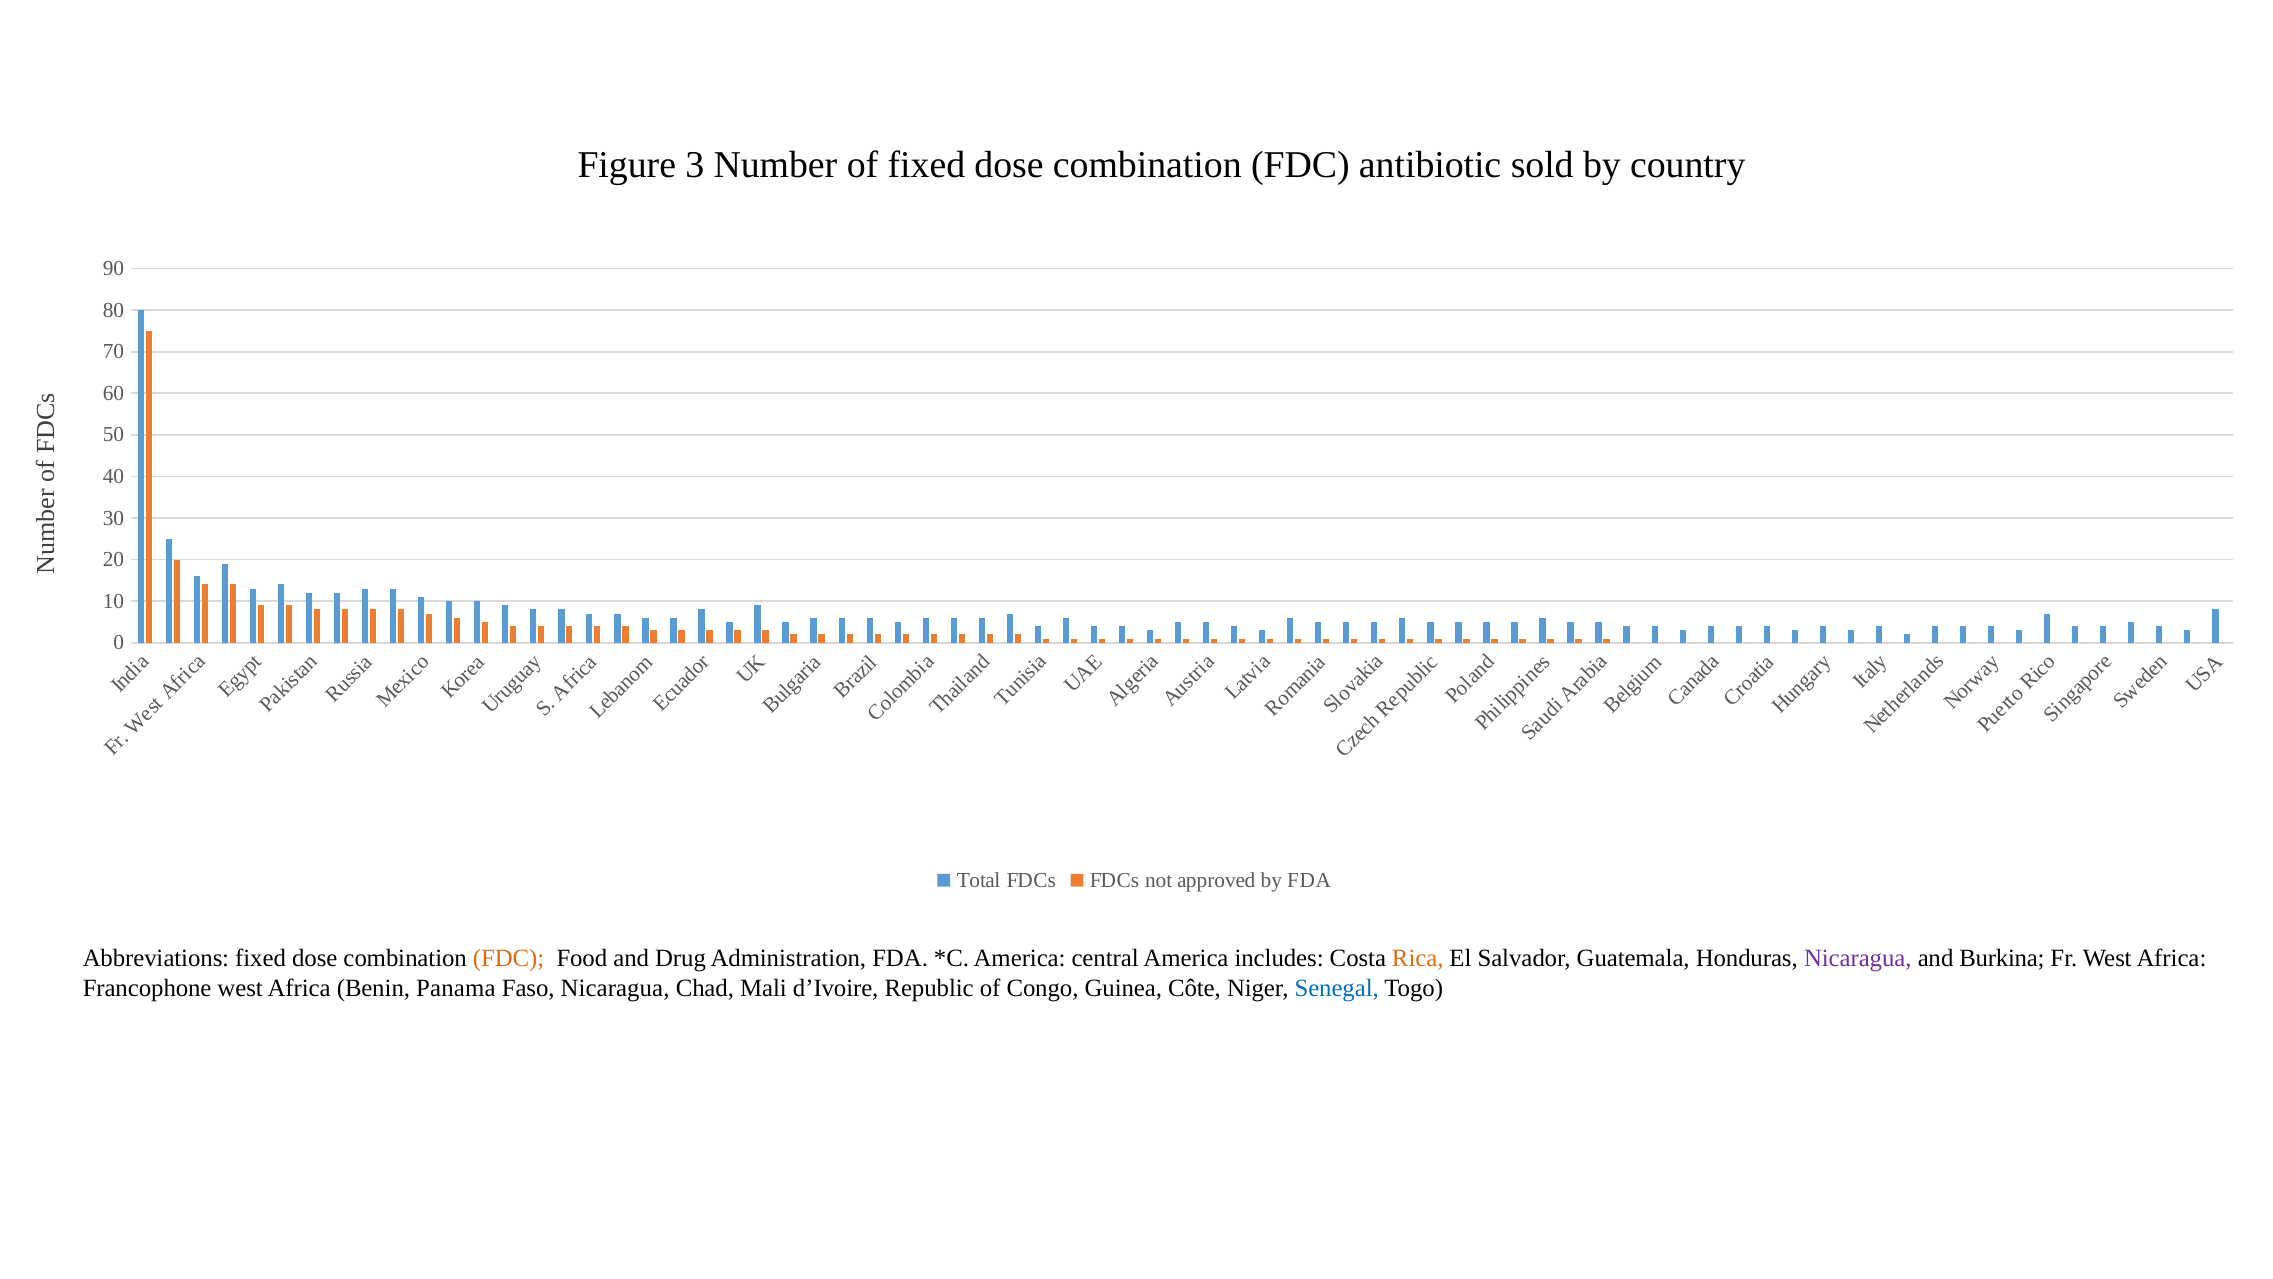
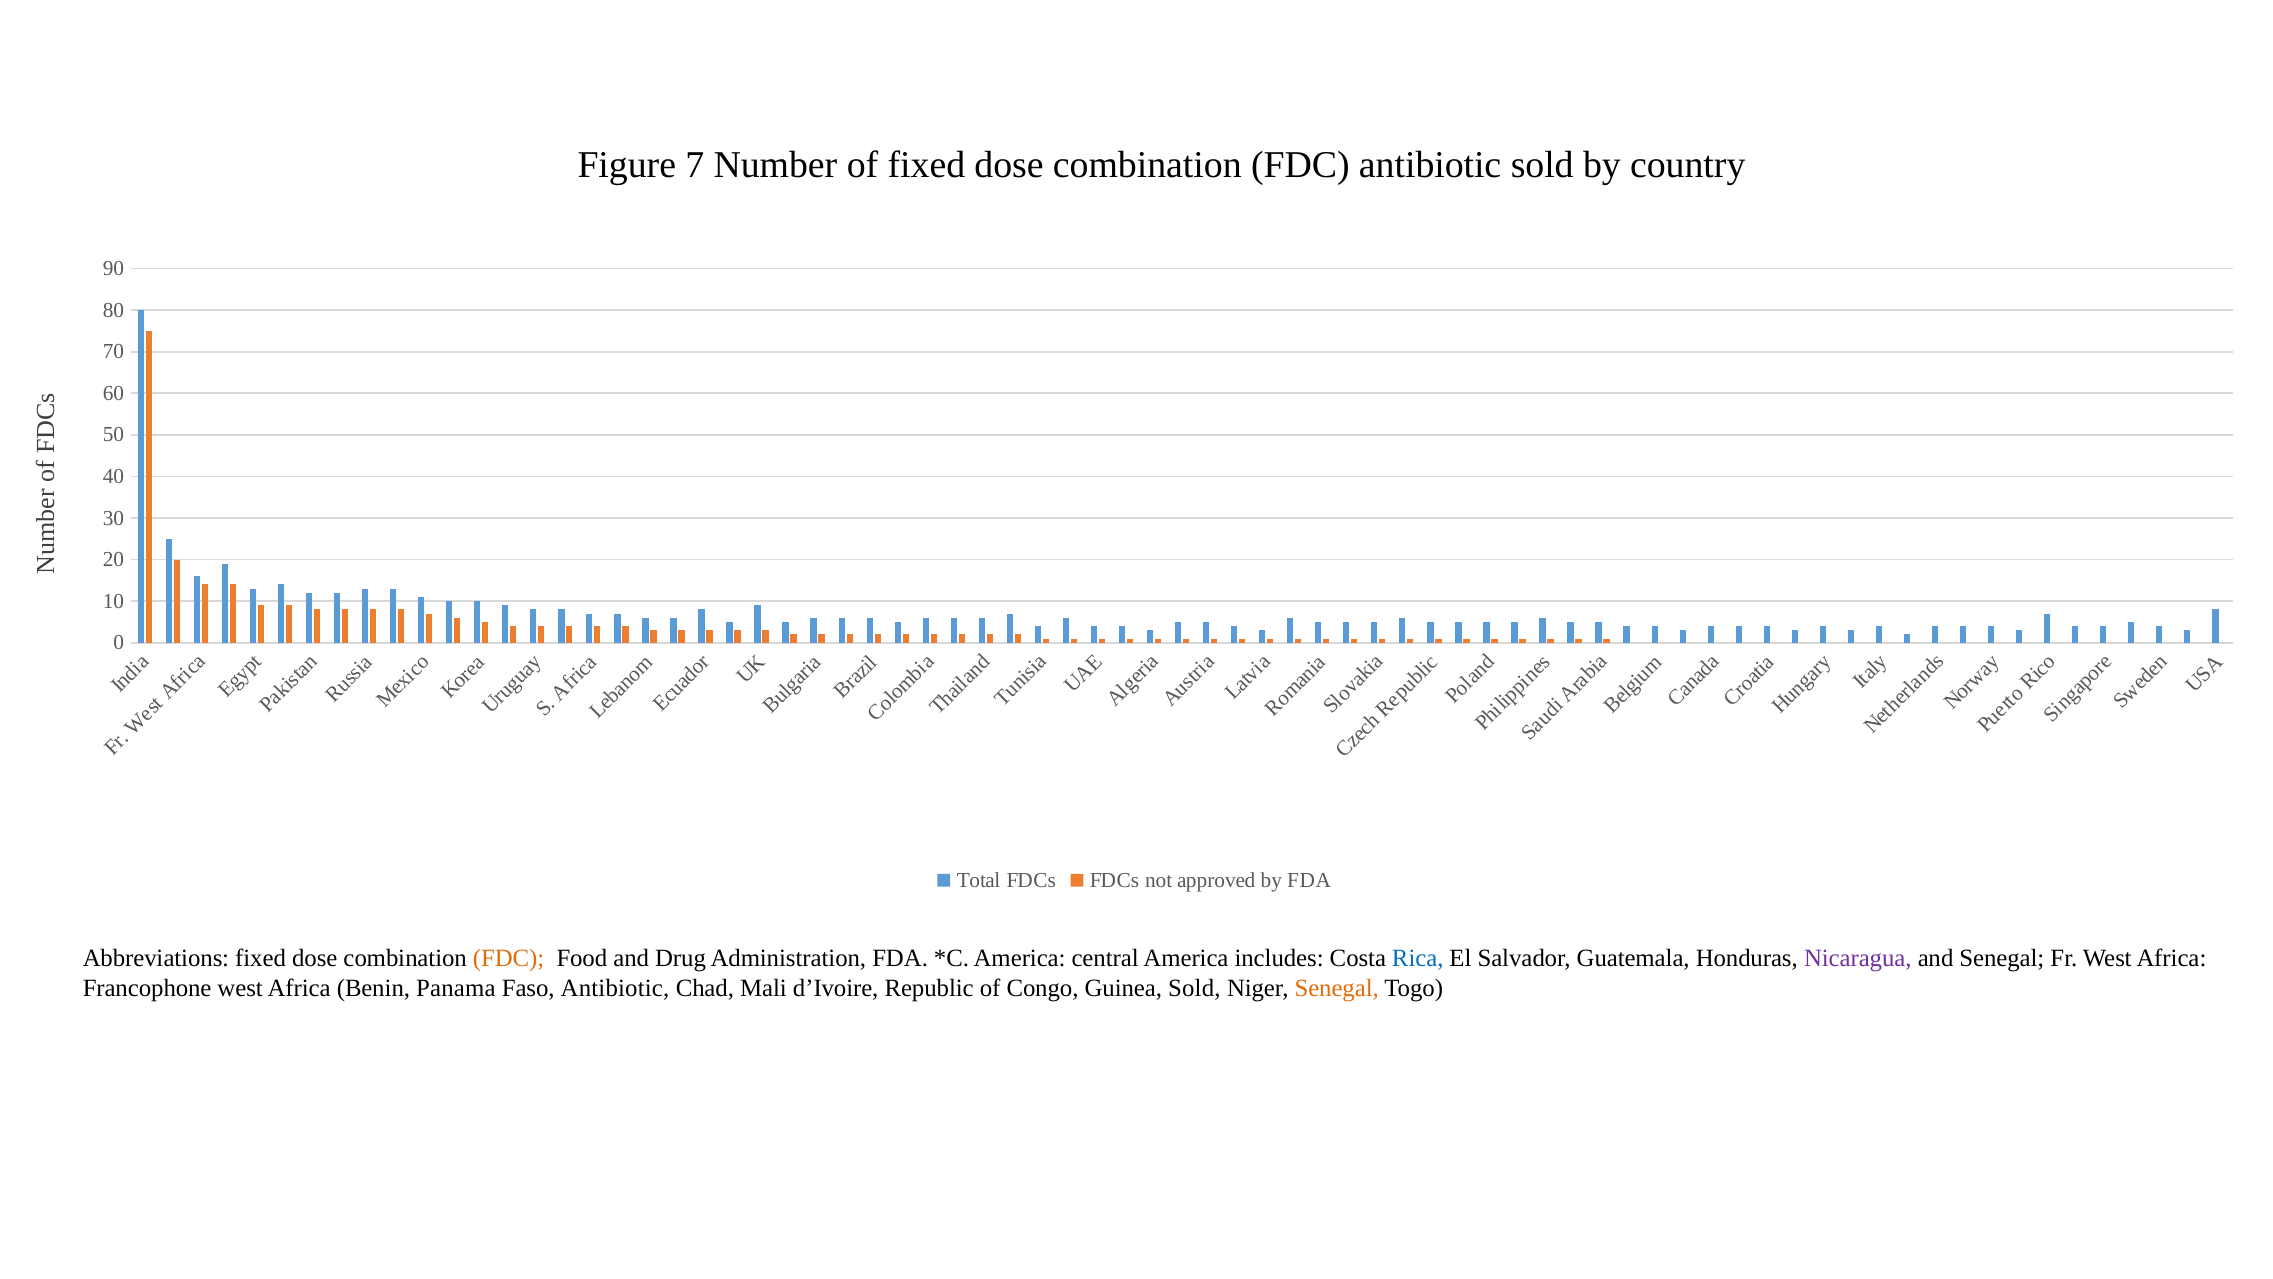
3: 3 -> 7
Rica colour: orange -> blue
and Burkina: Burkina -> Senegal
Faso Nicaragua: Nicaragua -> Antibiotic
Guinea Côte: Côte -> Sold
Senegal at (1337, 988) colour: blue -> orange
